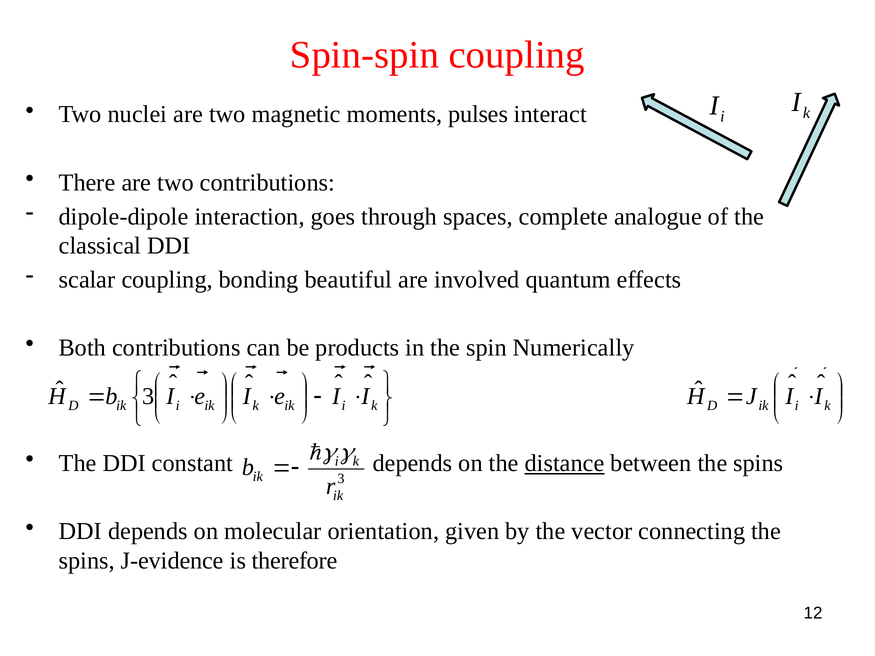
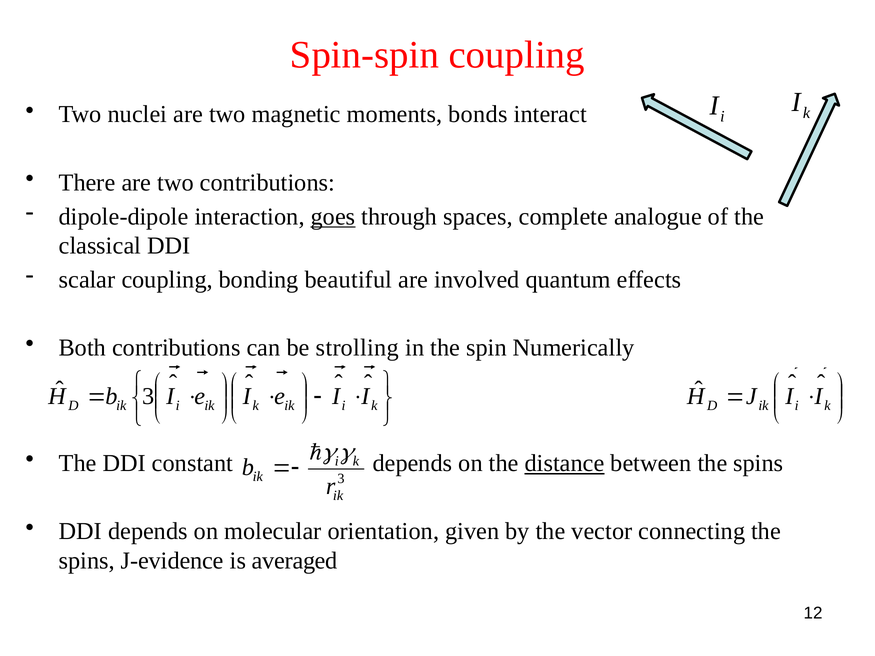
pulses: pulses -> bonds
goes underline: none -> present
products: products -> strolling
therefore: therefore -> averaged
